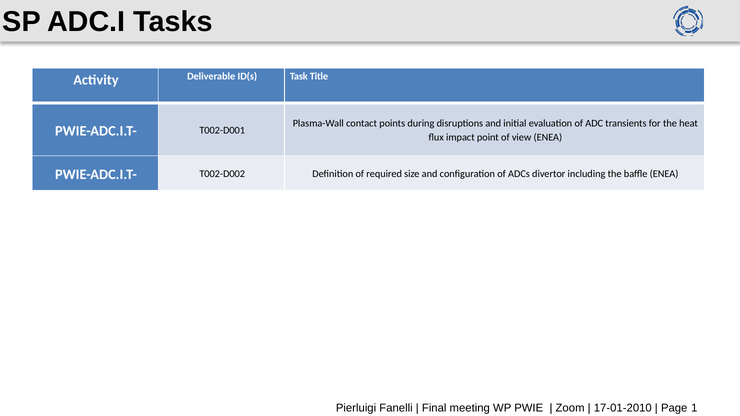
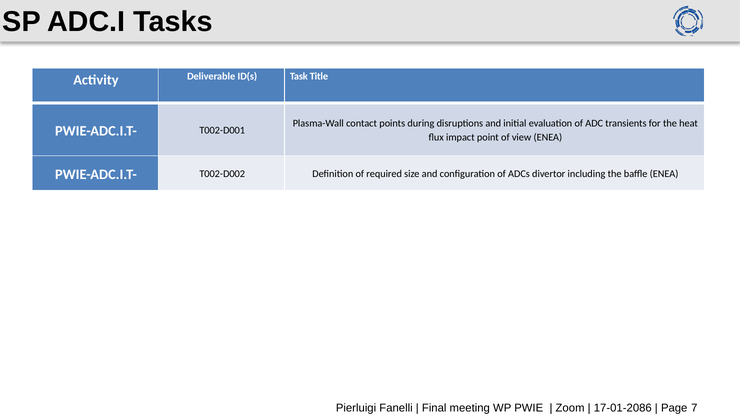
17-01-2010: 17-01-2010 -> 17-01-2086
1: 1 -> 7
